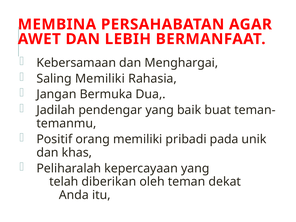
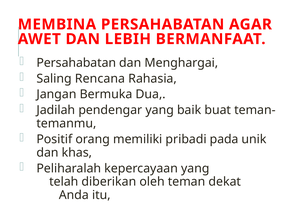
Kebersamaan at (76, 63): Kebersamaan -> Persahabatan
Saling Memiliki: Memiliki -> Rencana
